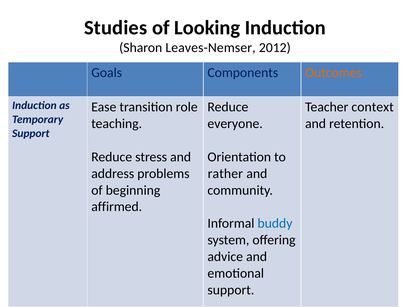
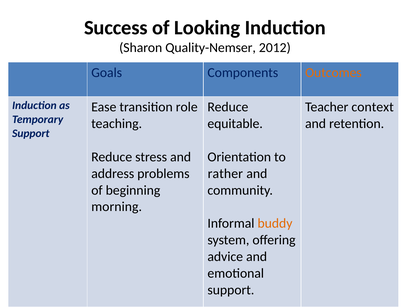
Studies: Studies -> Success
Leaves-Nemser: Leaves-Nemser -> Quality-Nemser
everyone: everyone -> equitable
affirmed: affirmed -> morning
buddy colour: blue -> orange
